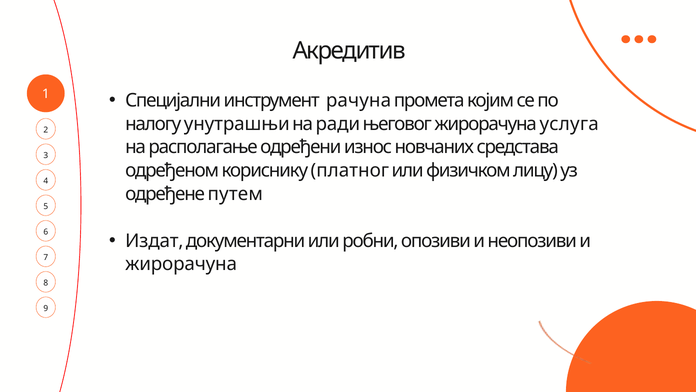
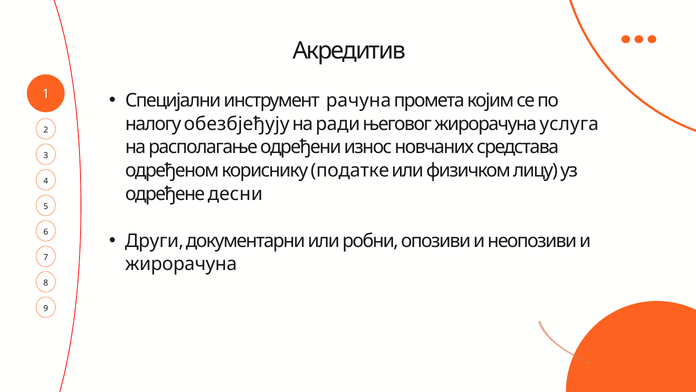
унутрашњи: унутрашњи -> обезбјеђују
платног: платног -> податке
путем: путем -> десни
Издат: Издат -> Други
